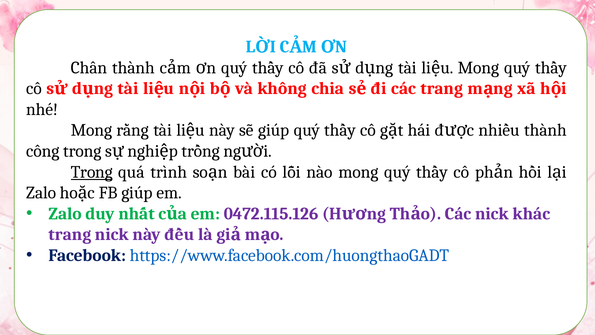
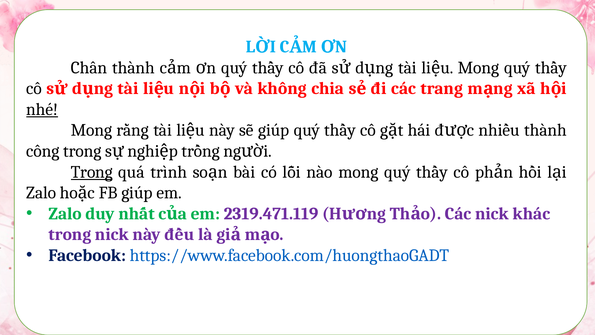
nhé underline: none -> present
0472.115.126: 0472.115.126 -> 2319.471.119
trang at (70, 234): trang -> trong
